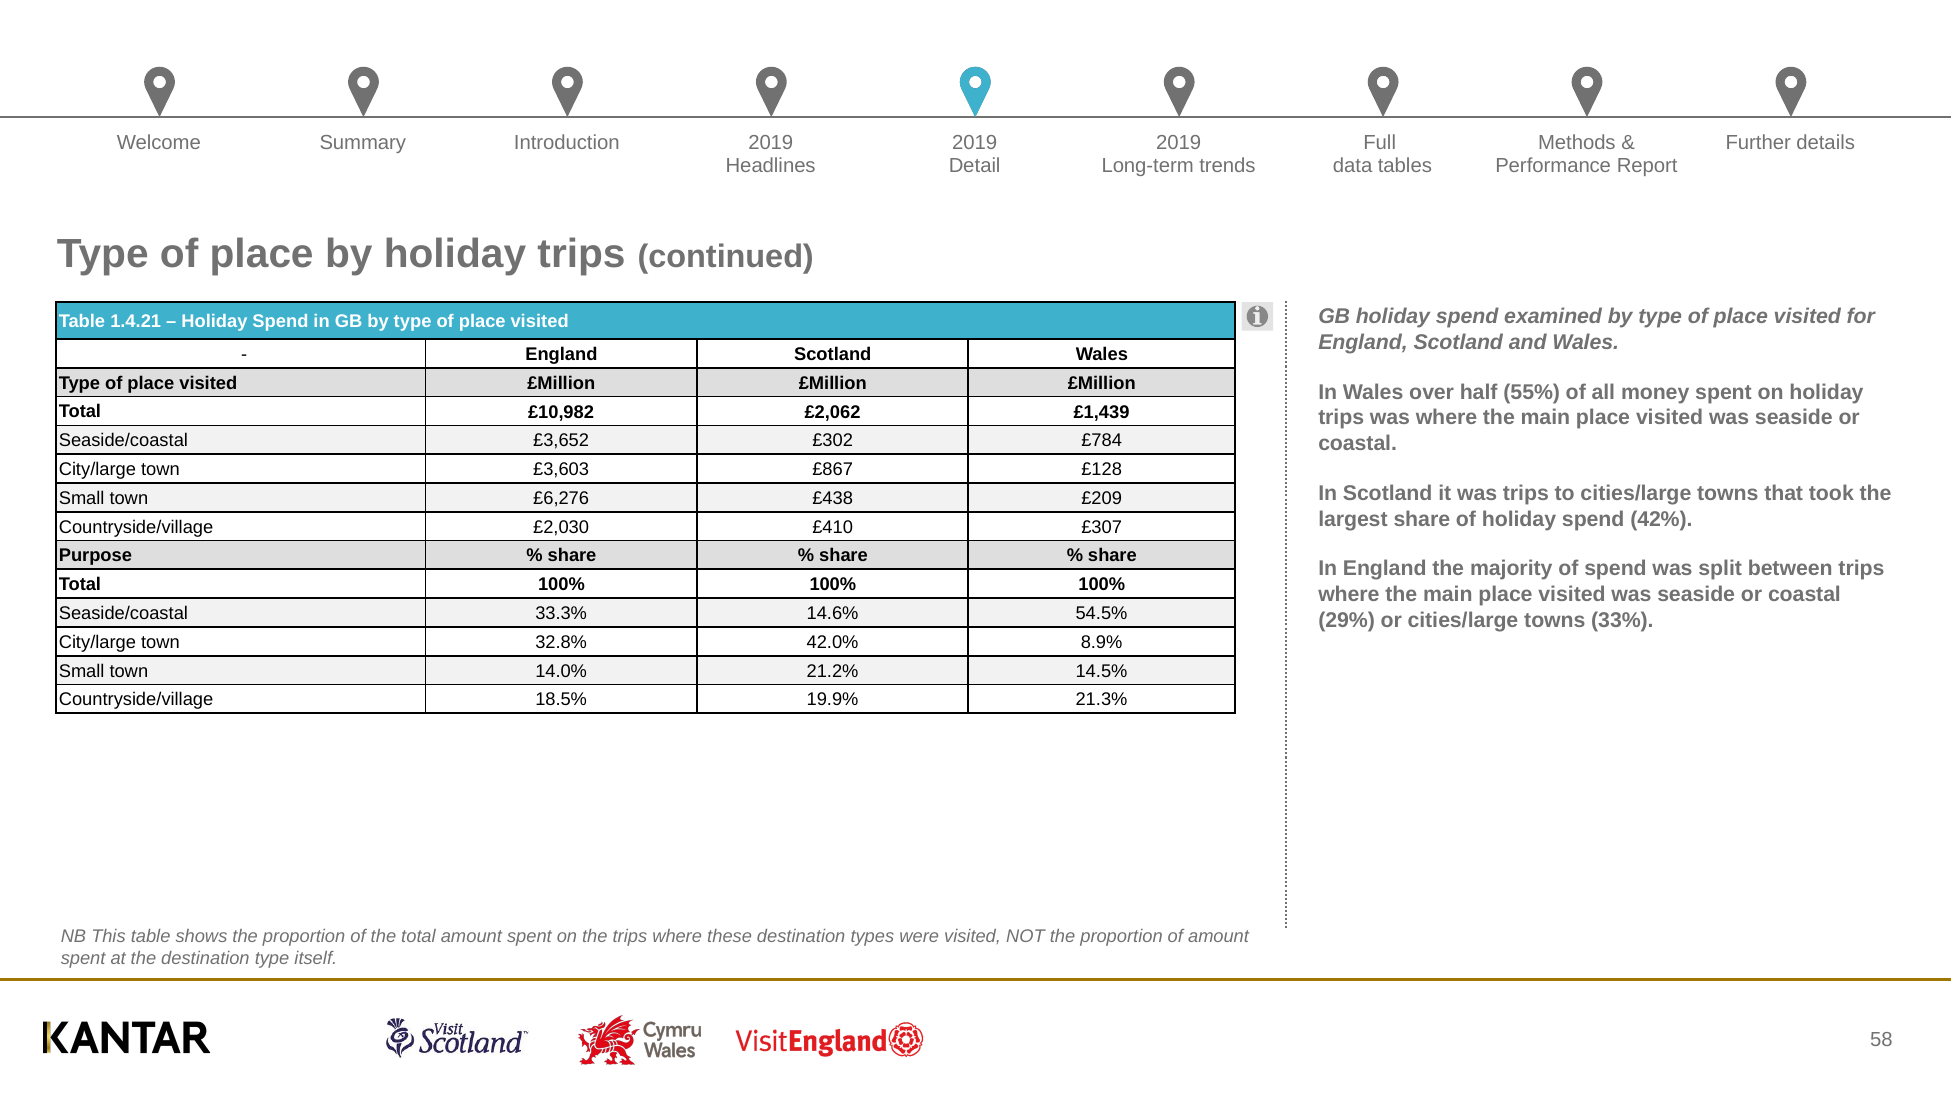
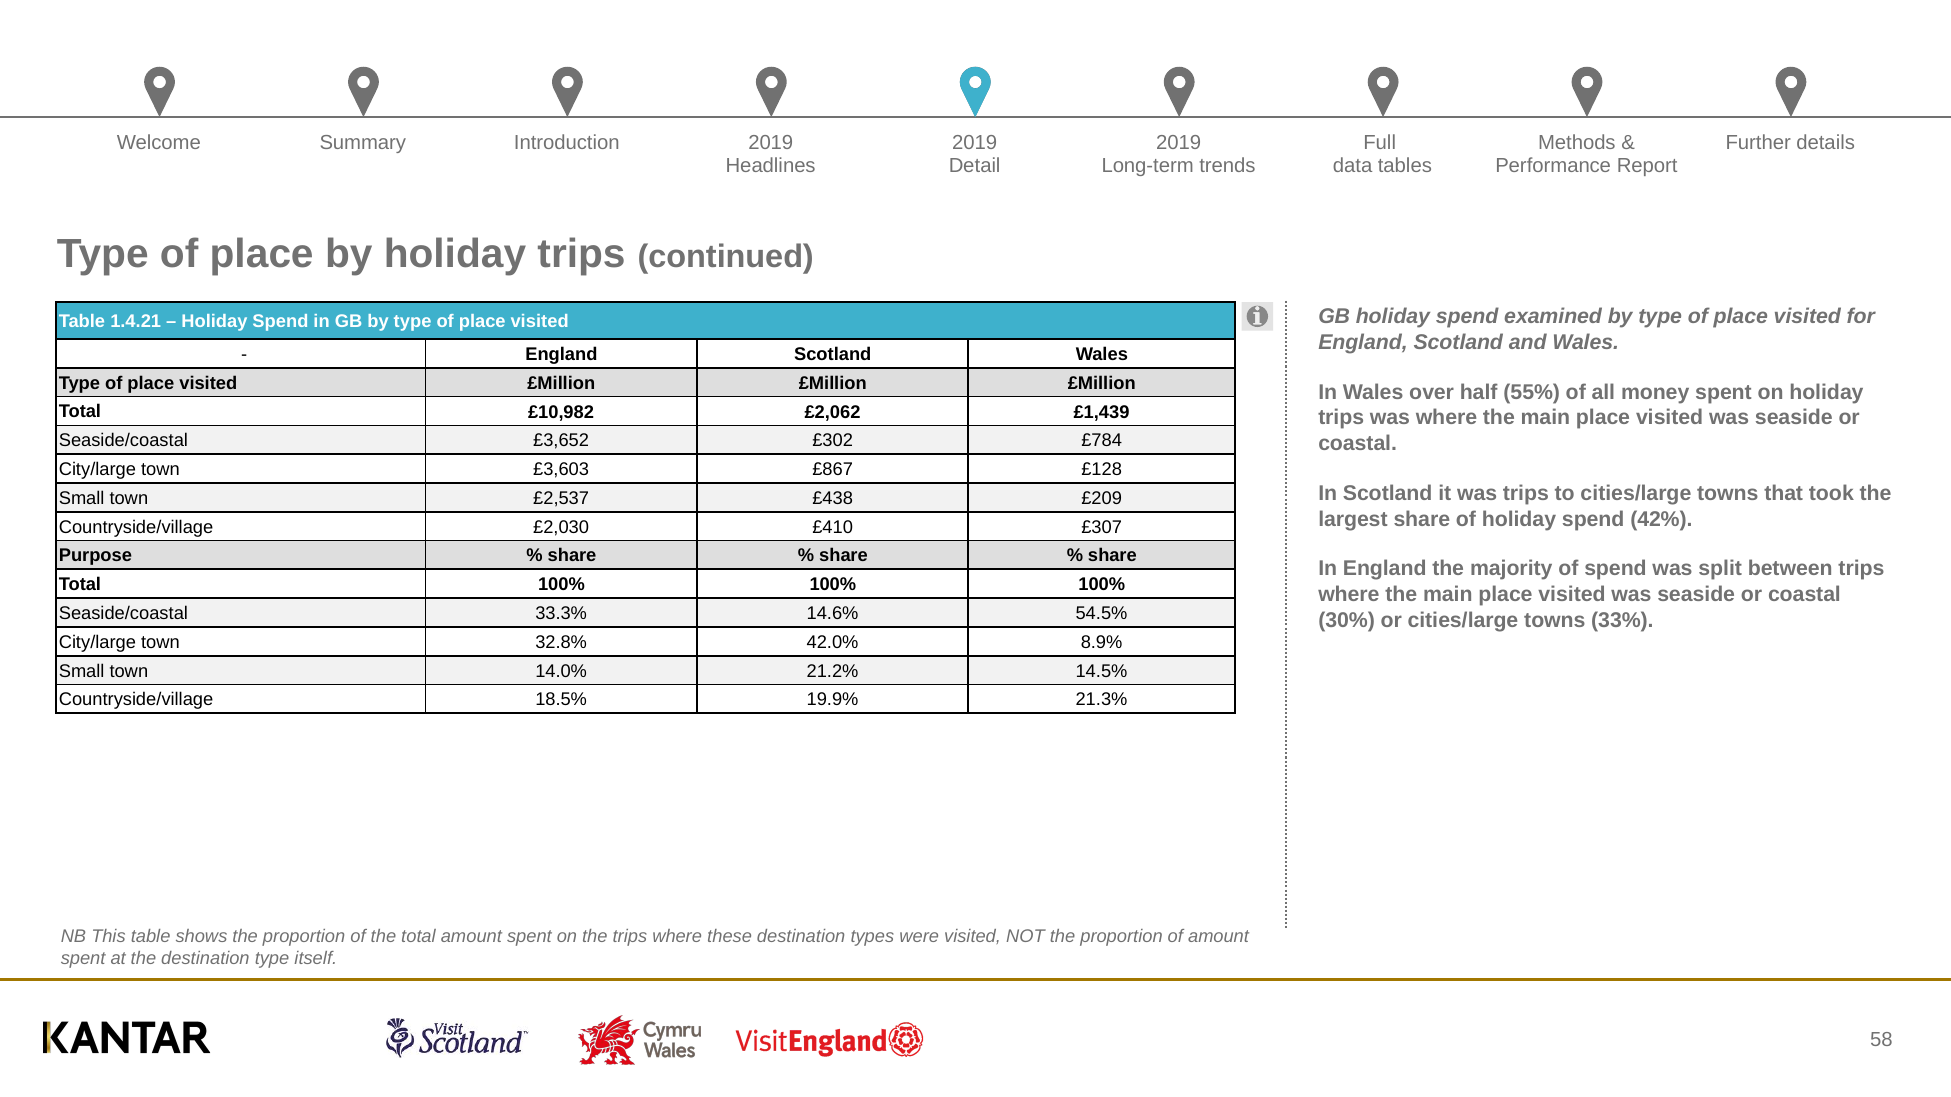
£6,276: £6,276 -> £2,537
29%: 29% -> 30%
